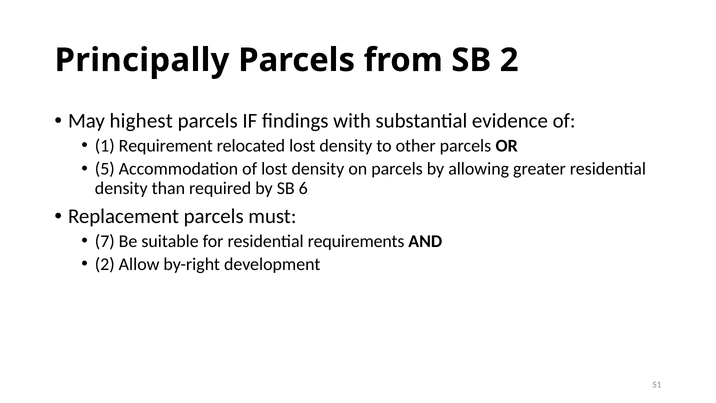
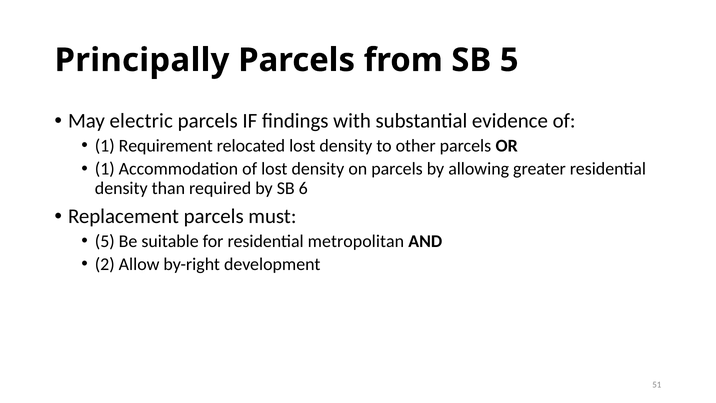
SB 2: 2 -> 5
highest: highest -> electric
5 at (105, 169): 5 -> 1
7 at (105, 241): 7 -> 5
requirements: requirements -> metropolitan
